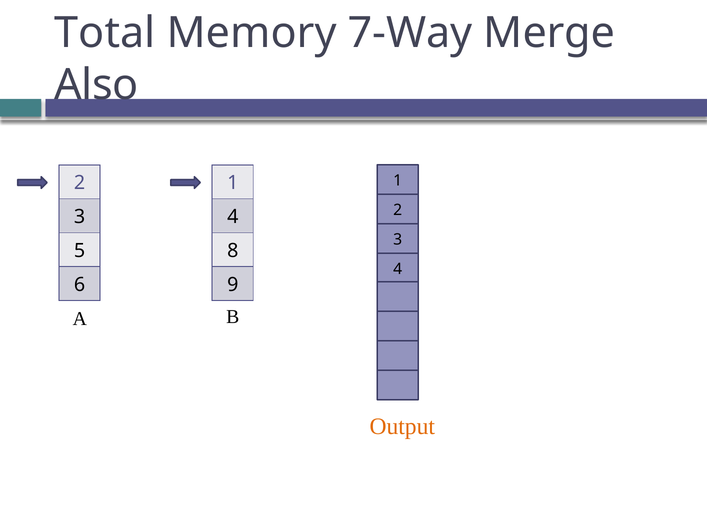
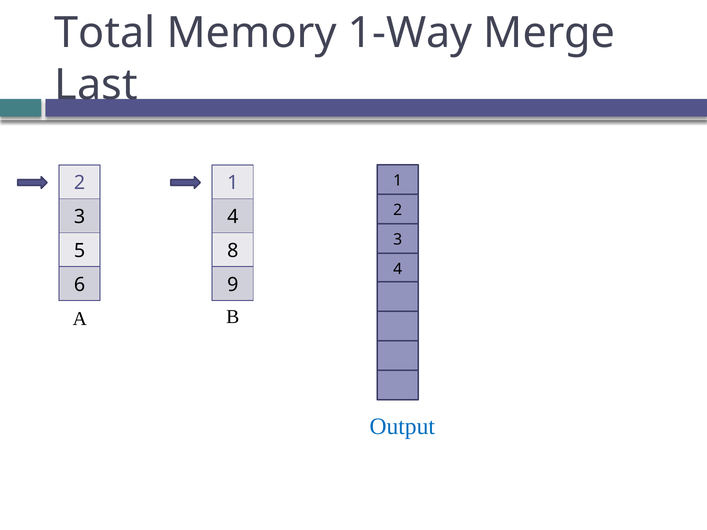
7-Way: 7-Way -> 1-Way
Also: Also -> Last
Output colour: orange -> blue
